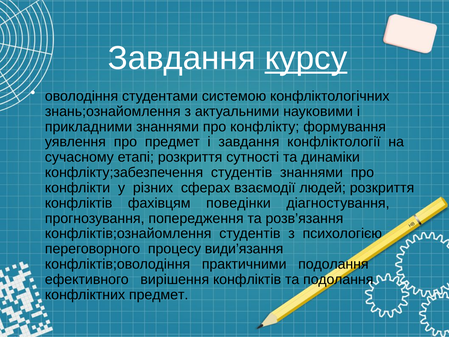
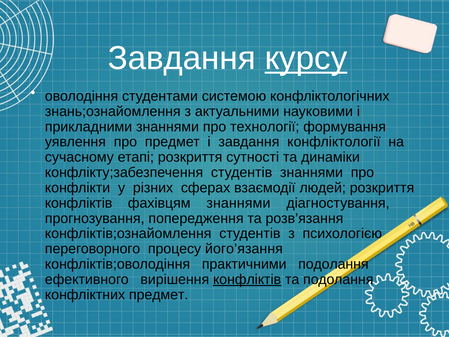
конфлікту: конфлікту -> технології
фахівцям поведінки: поведінки -> знаннями
види’язання: види’язання -> його’язання
конфліктів at (247, 279) underline: none -> present
